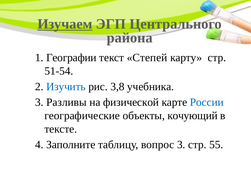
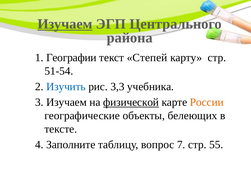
3,8: 3,8 -> 3,3
3 Разливы: Разливы -> Изучаем
физической underline: none -> present
России colour: blue -> orange
кочующий: кочующий -> белеющих
вопрос 3: 3 -> 7
